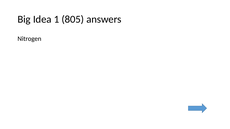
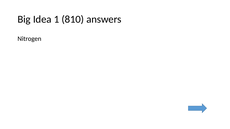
805: 805 -> 810
